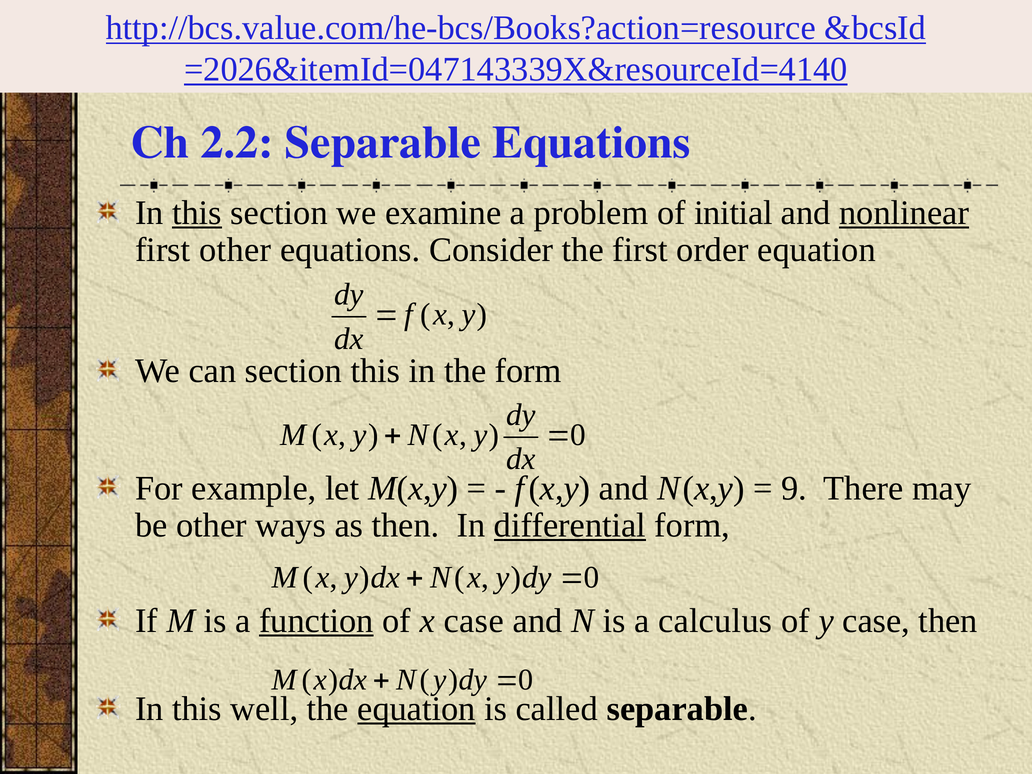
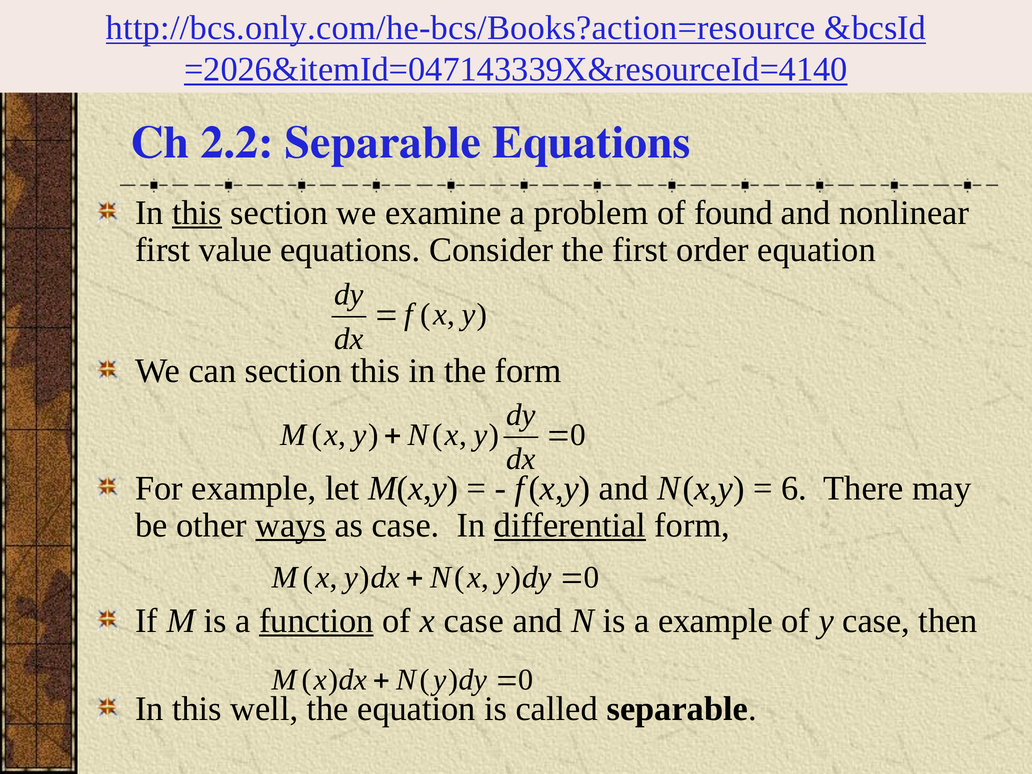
http://bcs.value.com/he-bcs/Books?action=resource: http://bcs.value.com/he-bcs/Books?action=resource -> http://bcs.only.com/he-bcs/Books?action=resource
initial: initial -> found
nonlinear underline: present -> none
first other: other -> value
9: 9 -> 6
ways underline: none -> present
as then: then -> case
a calculus: calculus -> example
equation at (416, 709) underline: present -> none
